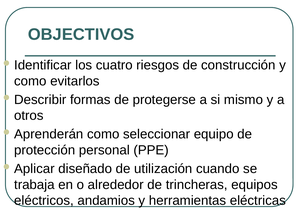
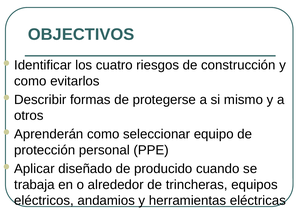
utilización: utilización -> producido
